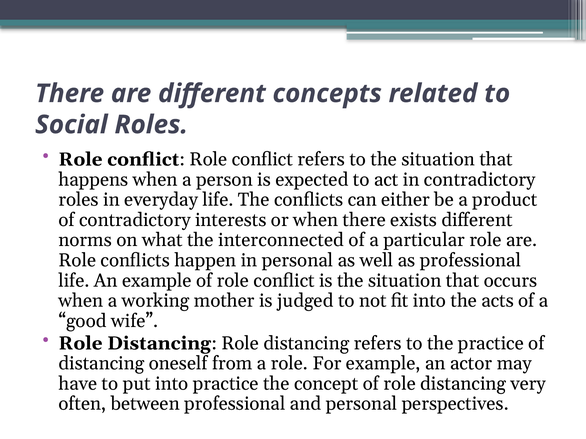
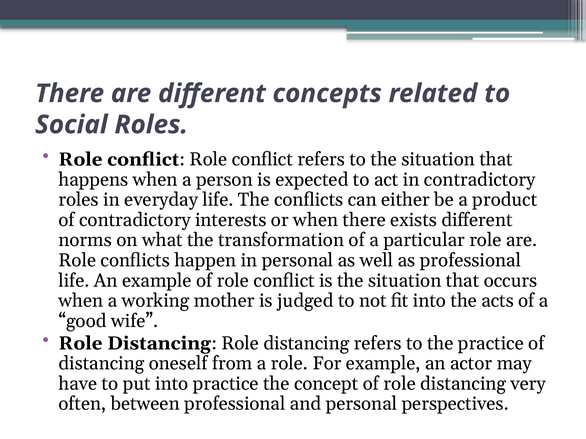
interconnected: interconnected -> transformation
